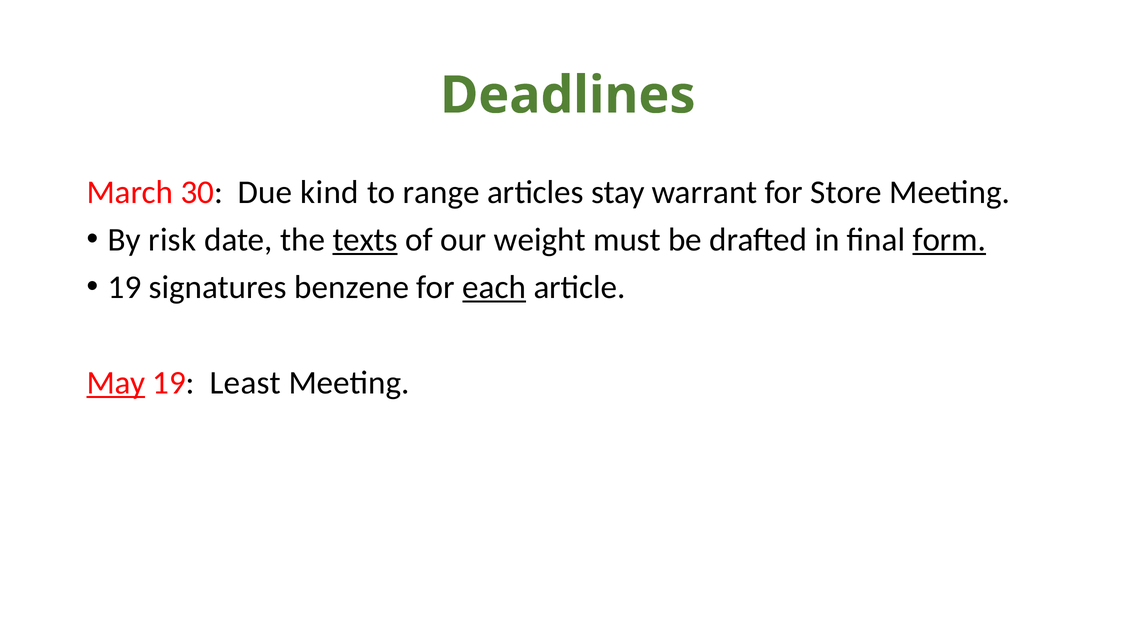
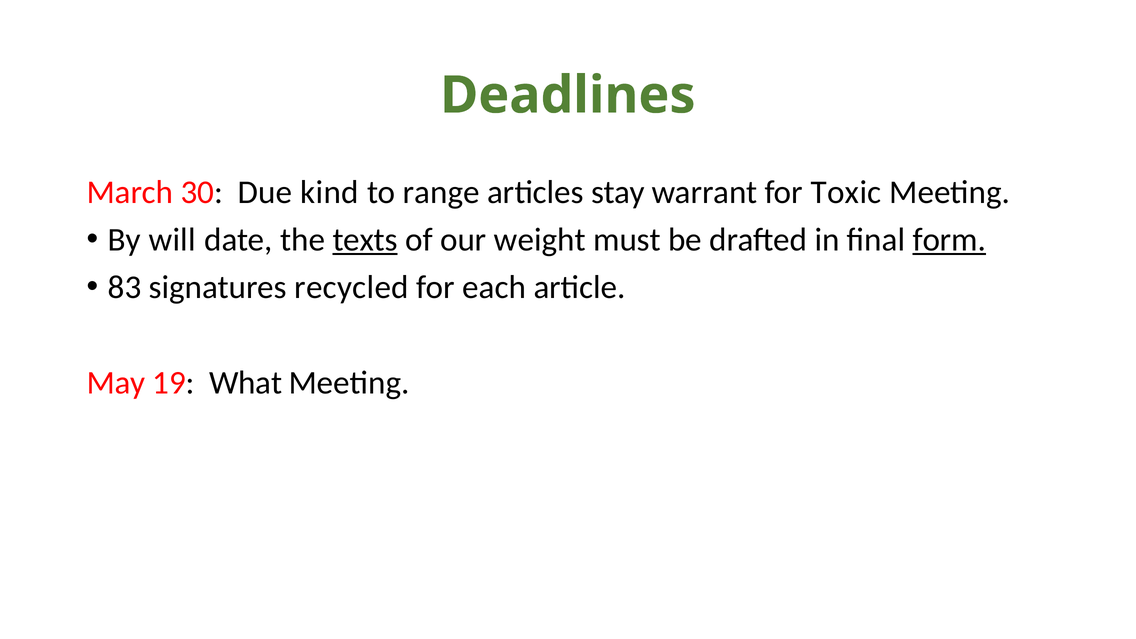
Store: Store -> Toxic
risk: risk -> will
19 at (125, 287): 19 -> 83
benzene: benzene -> recycled
each underline: present -> none
May underline: present -> none
Least: Least -> What
